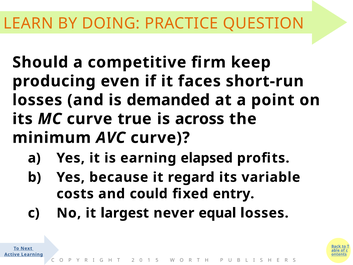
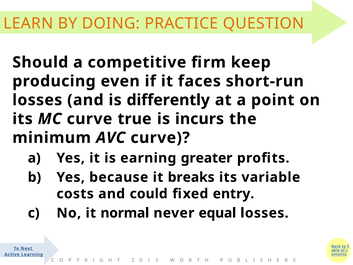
demanded: demanded -> differently
across: across -> incurs
elapsed: elapsed -> greater
regard: regard -> breaks
largest: largest -> normal
